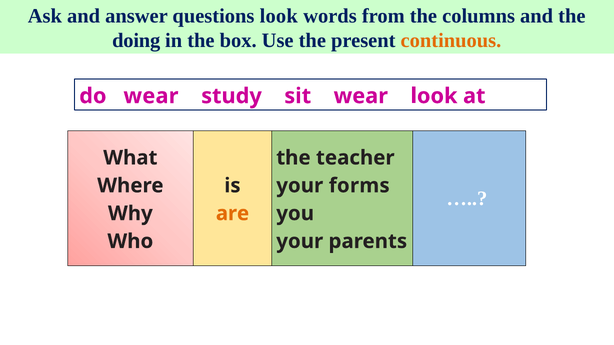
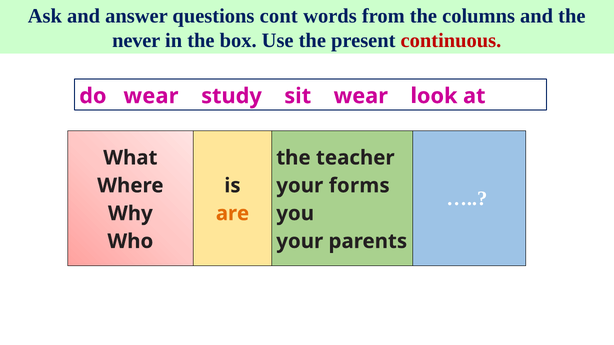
questions look: look -> cont
doing: doing -> never
continuous colour: orange -> red
